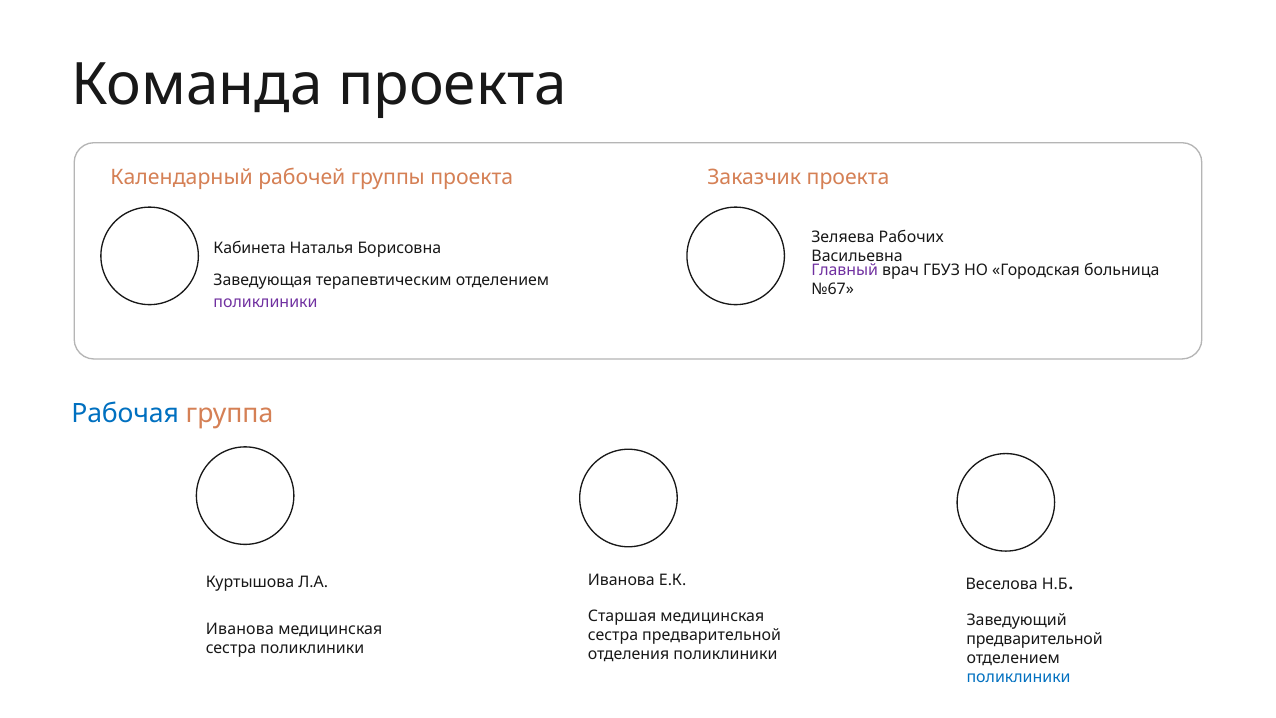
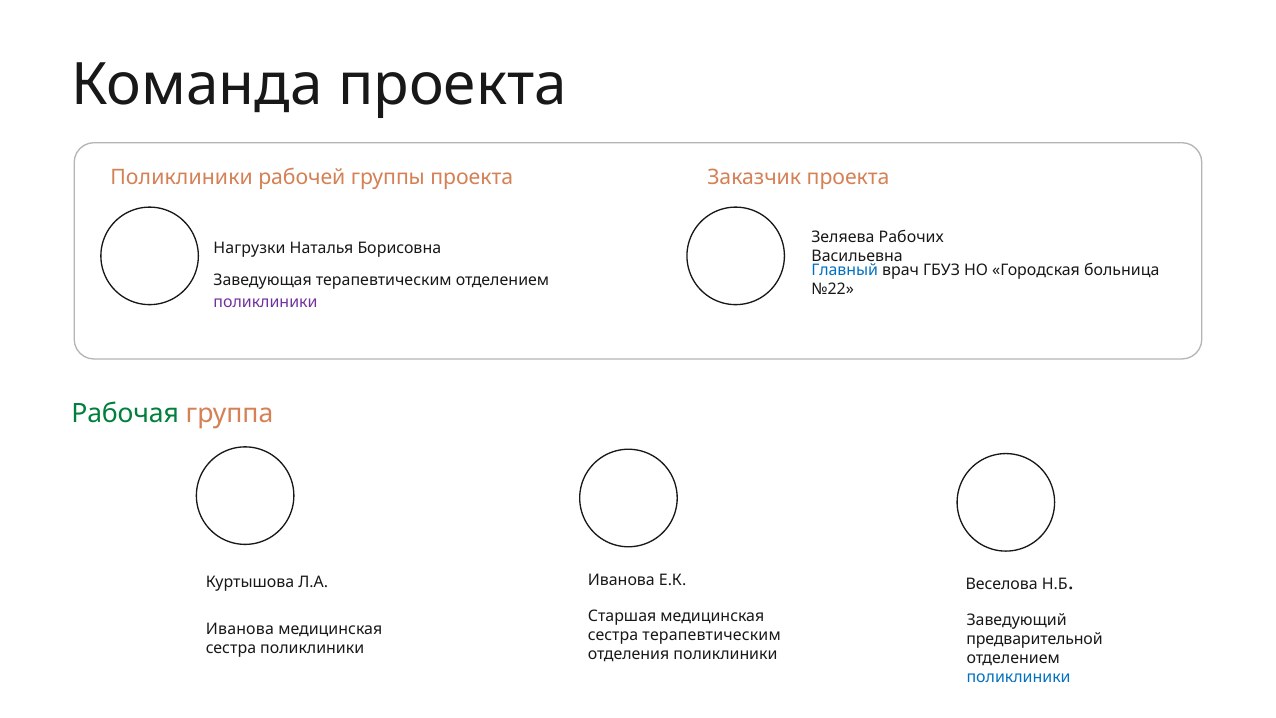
Календарный at (182, 177): Календарный -> Поликлиники
Кабинета: Кабинета -> Нагрузки
Главный colour: purple -> blue
№67: №67 -> №22
Рабочая colour: blue -> green
сестра предварительной: предварительной -> терапевтическим
